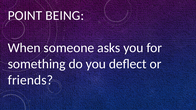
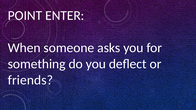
BEING: BEING -> ENTER
